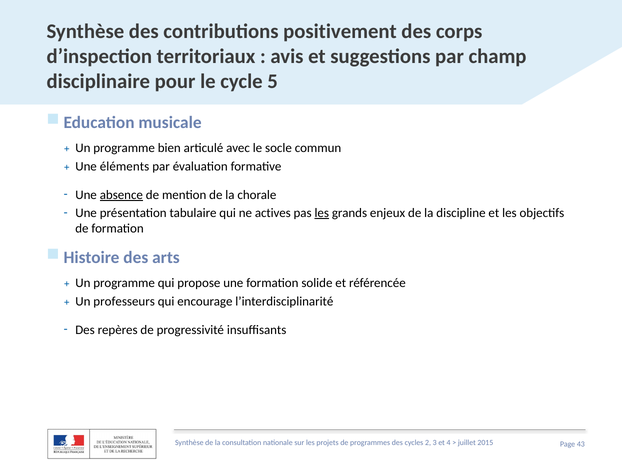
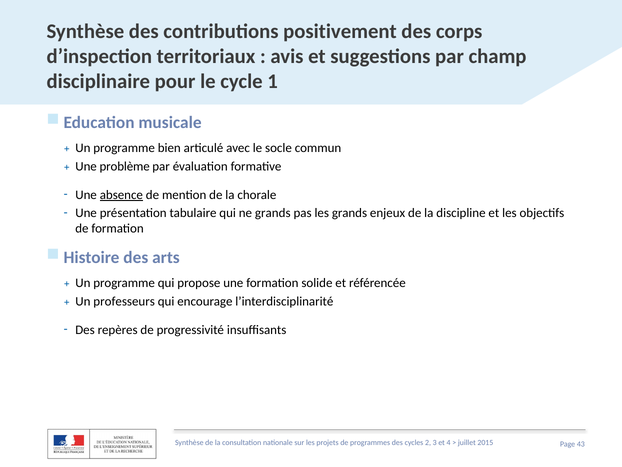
5: 5 -> 1
éléments: éléments -> problème
ne actives: actives -> grands
les at (322, 213) underline: present -> none
